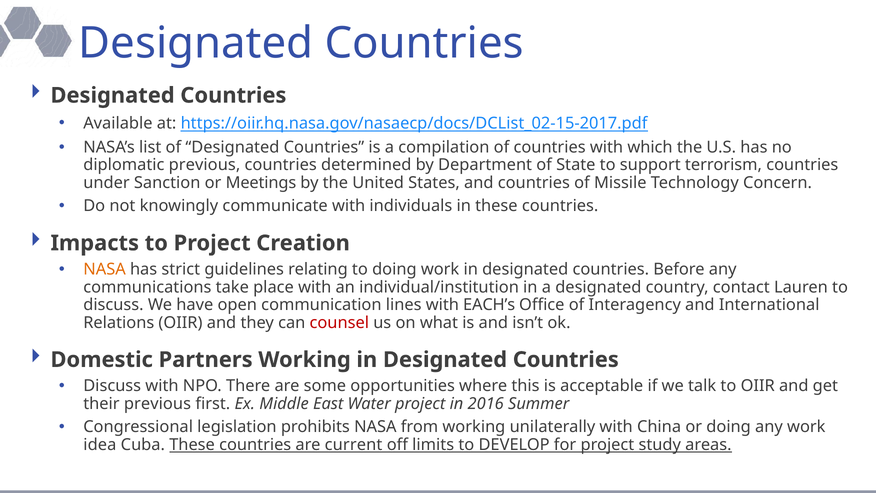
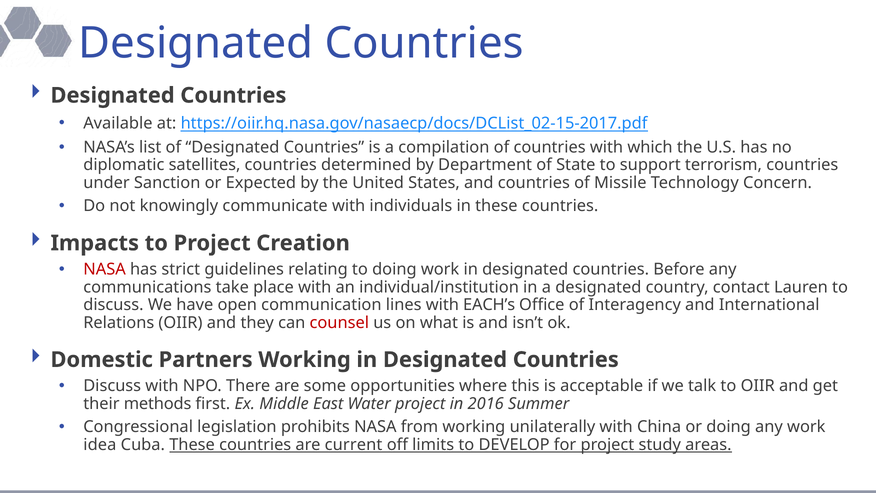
diplomatic previous: previous -> satellites
Meetings: Meetings -> Expected
NASA at (105, 269) colour: orange -> red
their previous: previous -> methods
